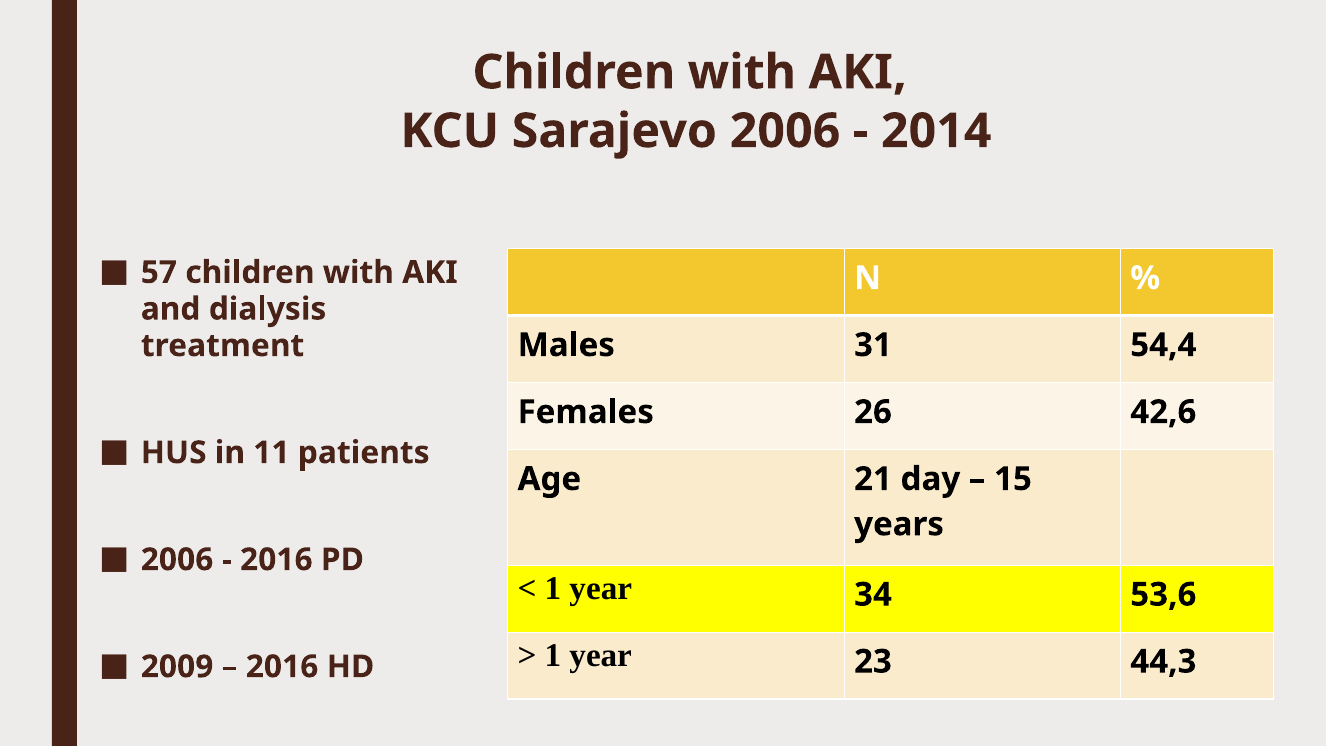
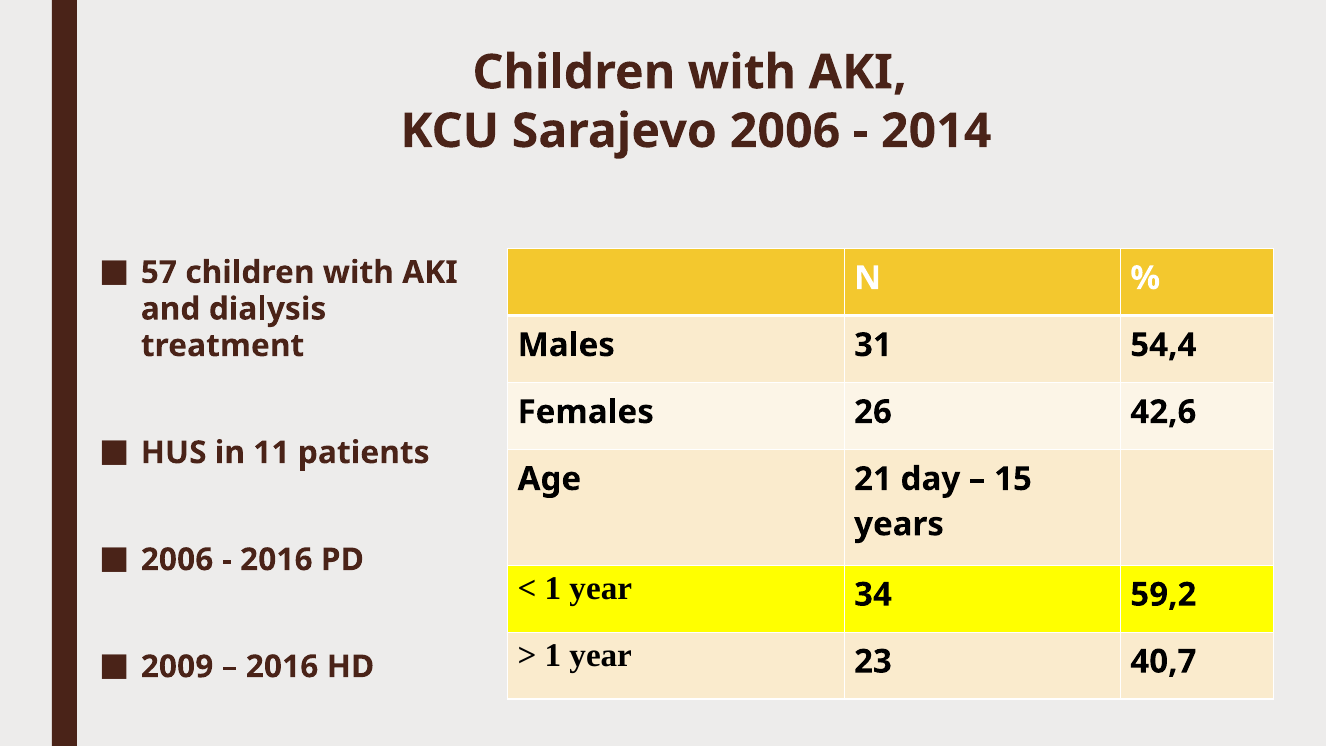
53,6: 53,6 -> 59,2
44,3: 44,3 -> 40,7
